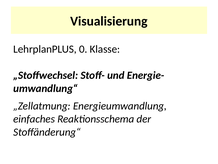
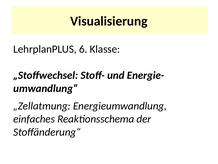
0: 0 -> 6
